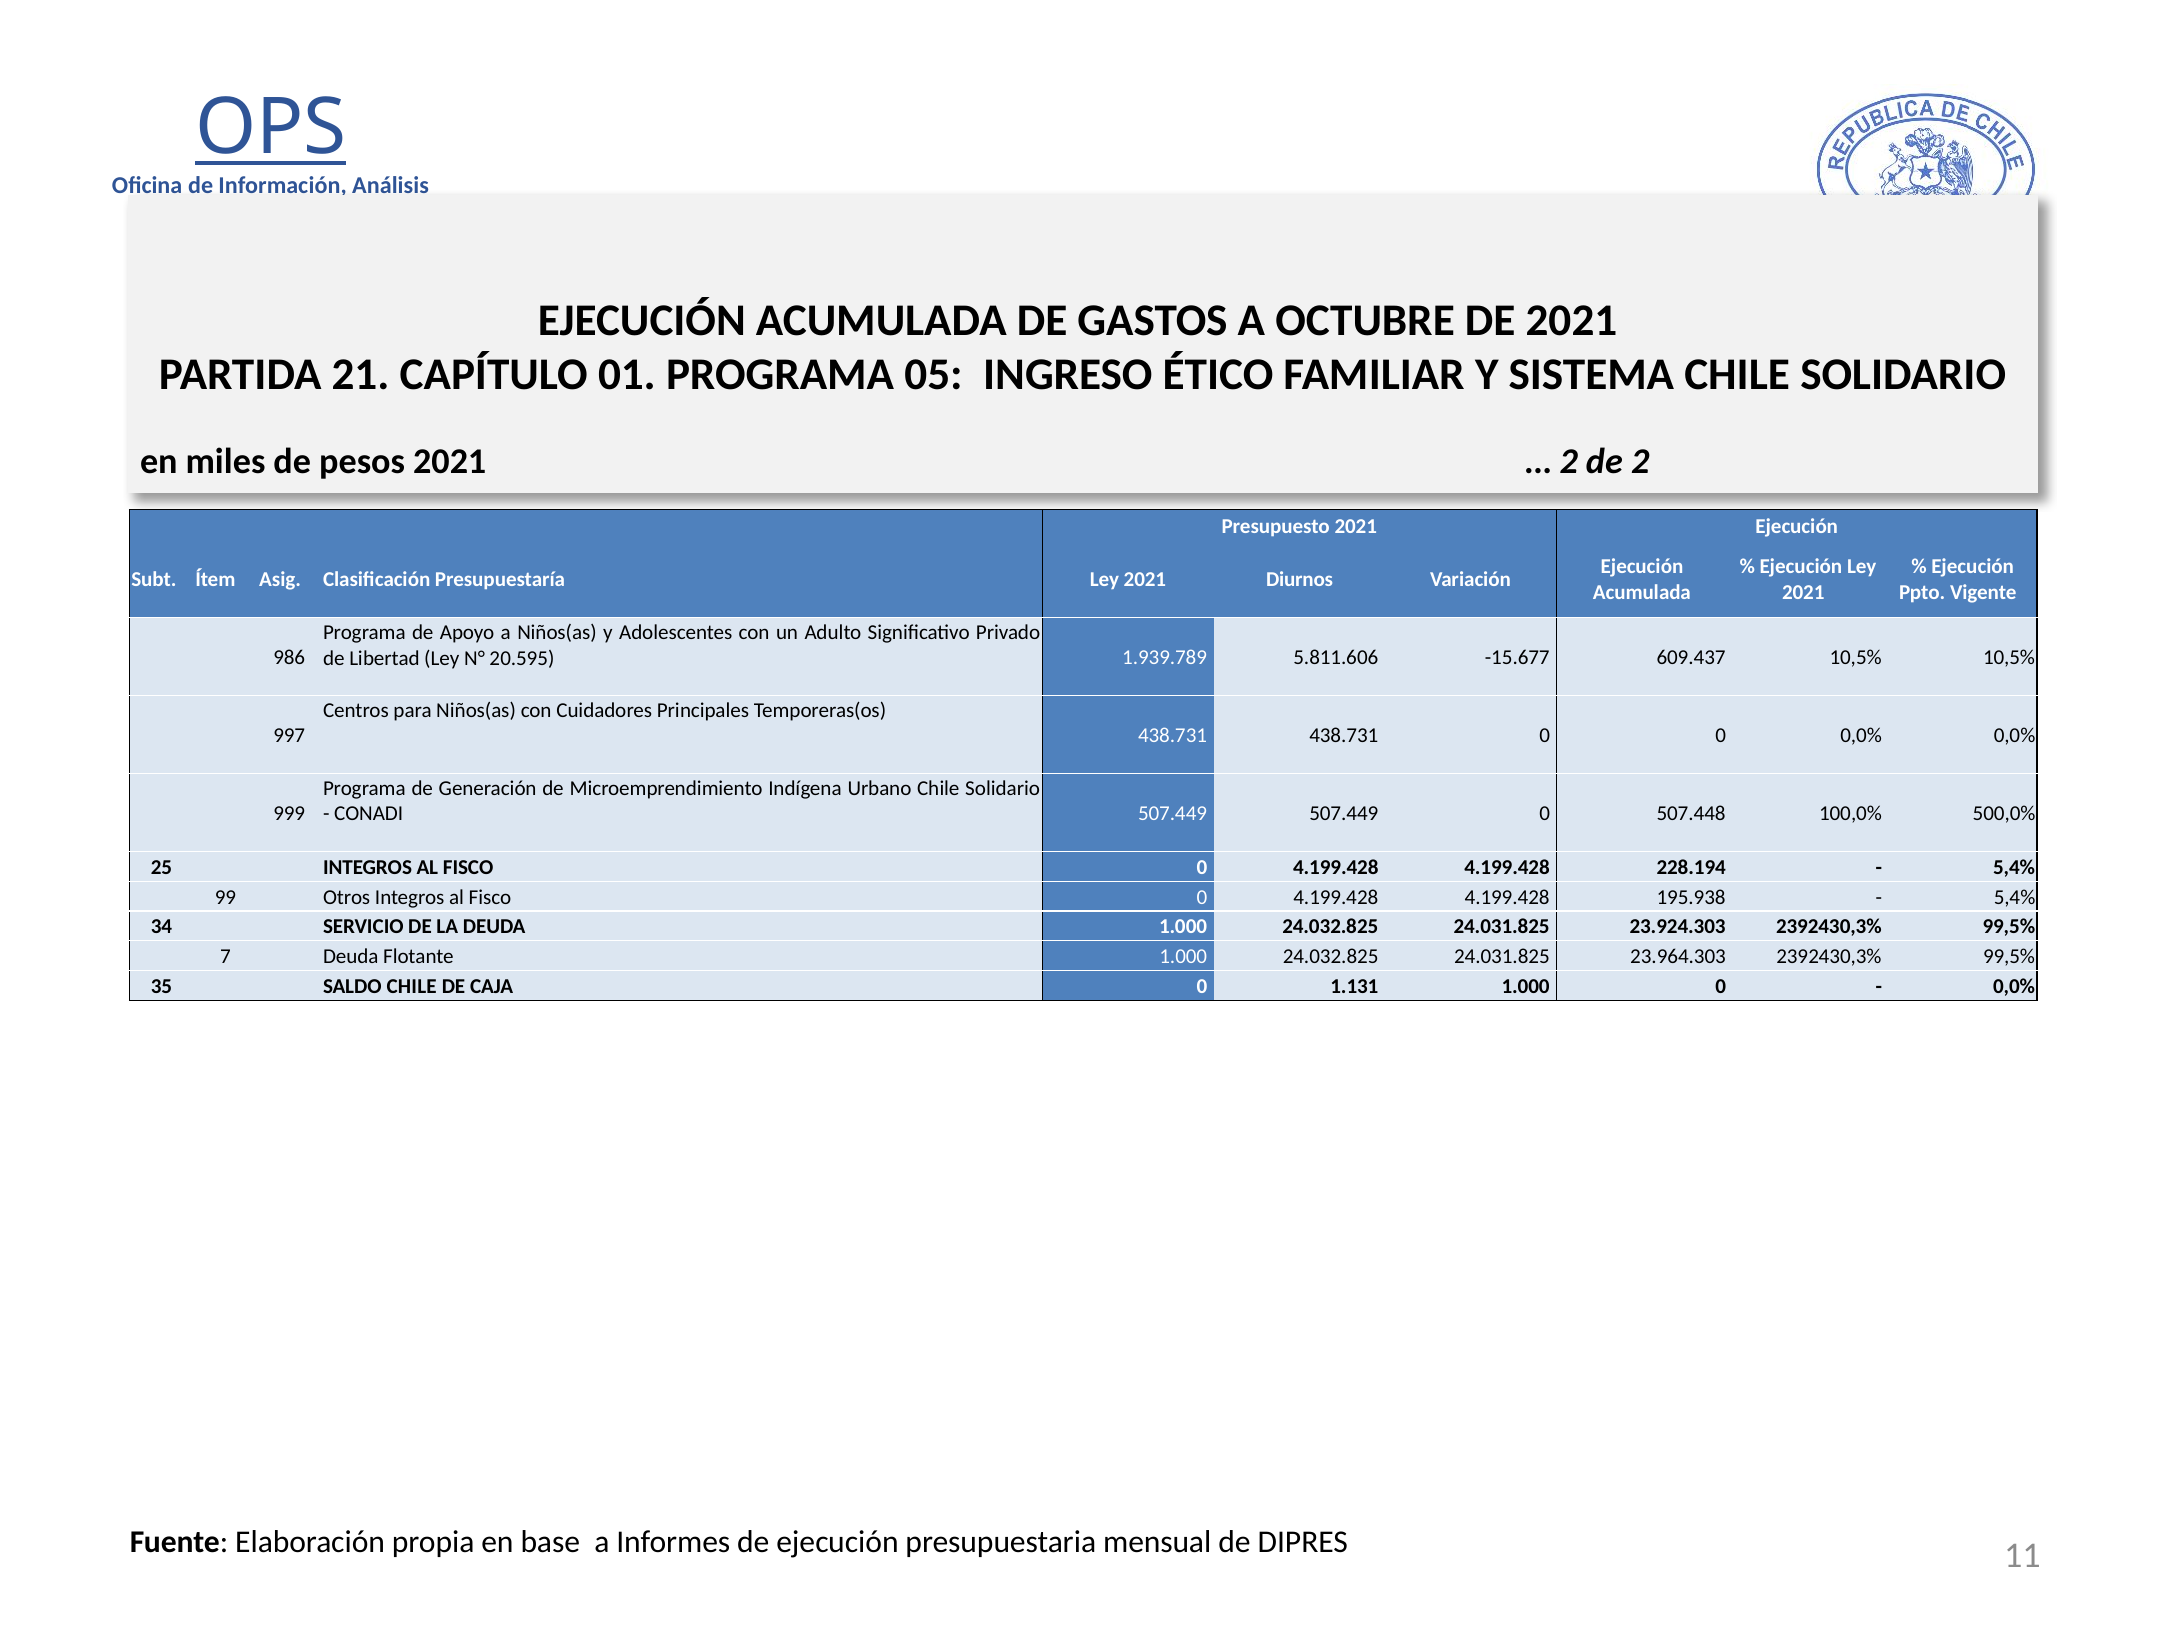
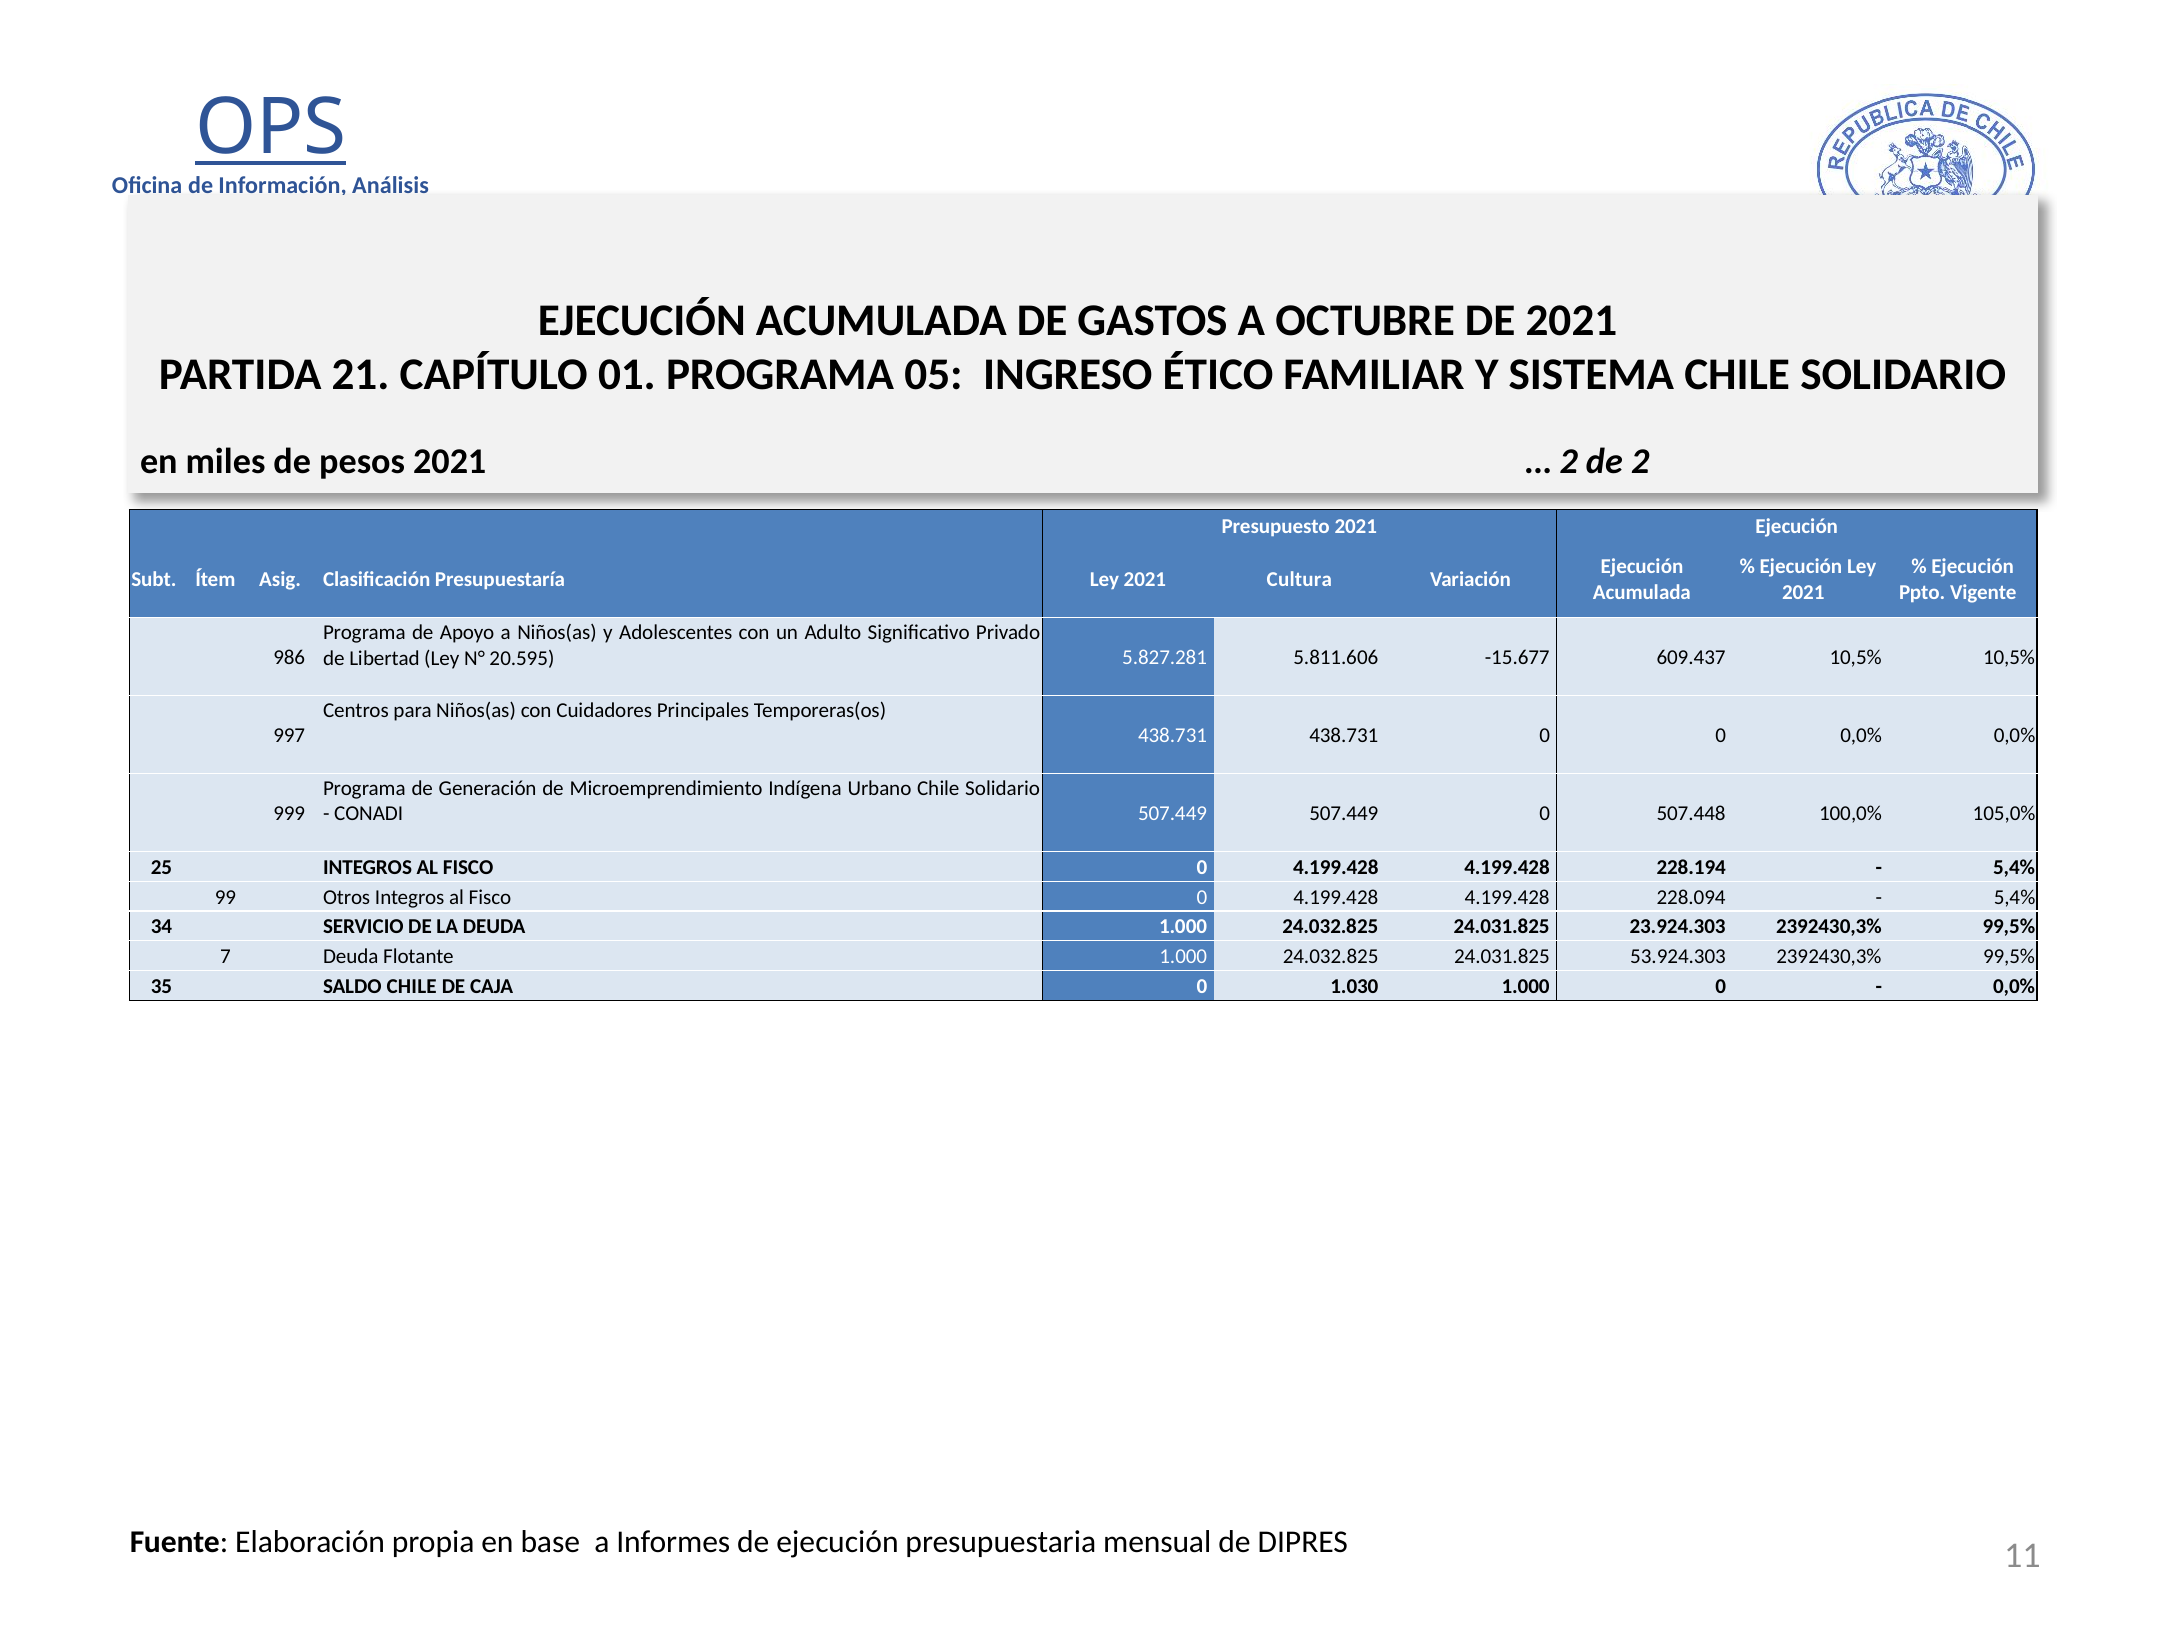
Diurnos: Diurnos -> Cultura
1.939.789: 1.939.789 -> 5.827.281
500,0%: 500,0% -> 105,0%
195.938: 195.938 -> 228.094
23.964.303: 23.964.303 -> 53.924.303
1.131: 1.131 -> 1.030
